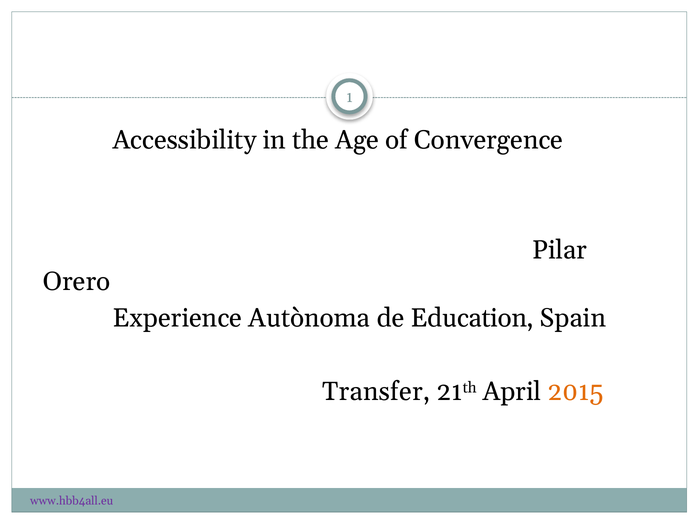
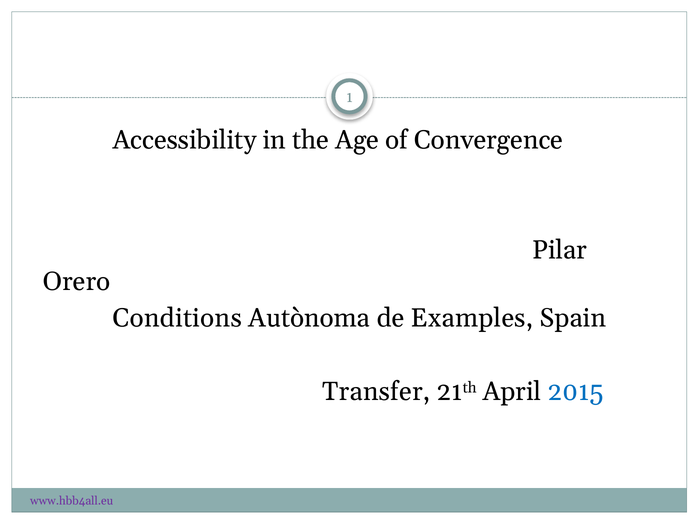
Experience: Experience -> Conditions
Education: Education -> Examples
2015 colour: orange -> blue
